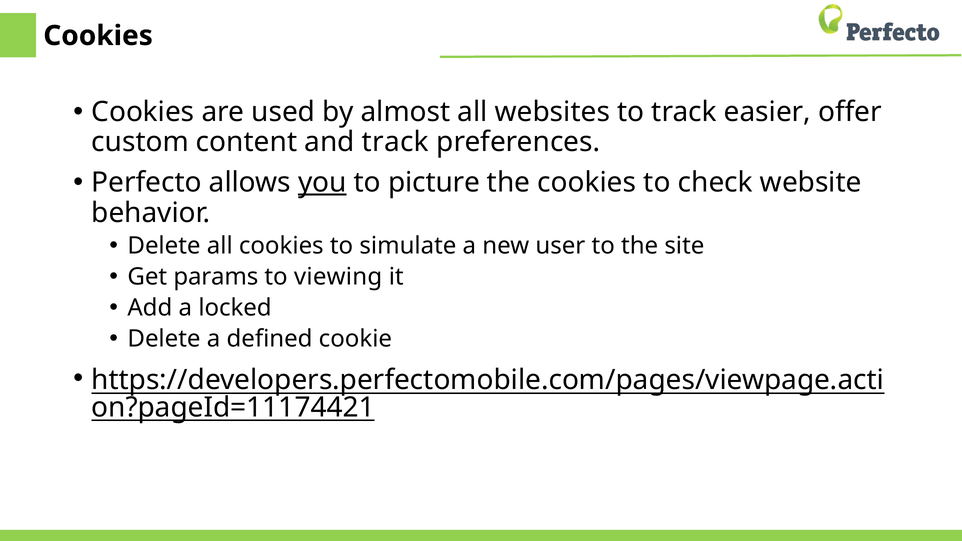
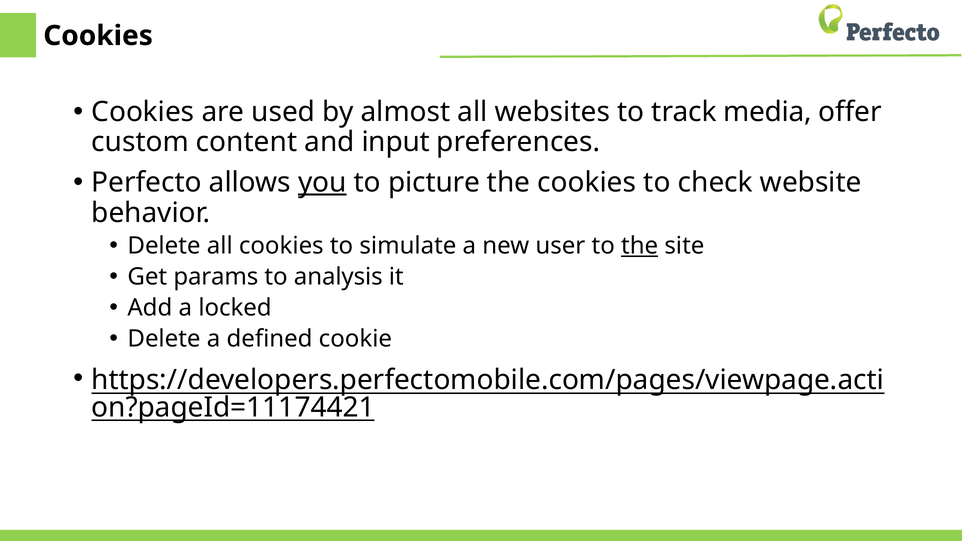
easier: easier -> media
and track: track -> input
the at (640, 246) underline: none -> present
viewing: viewing -> analysis
